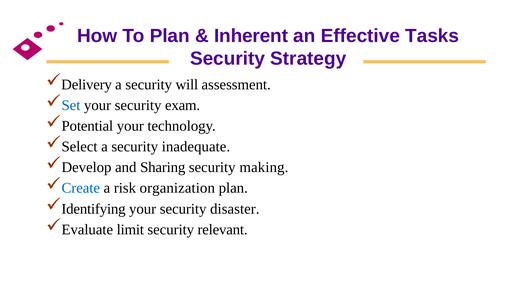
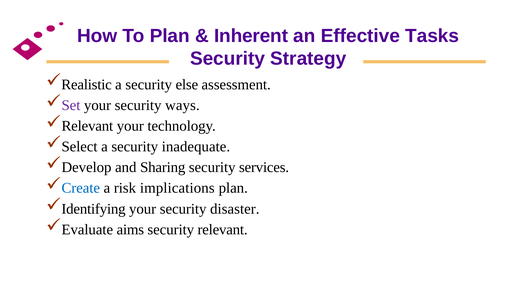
Delivery: Delivery -> Realistic
will: will -> else
Set colour: blue -> purple
exam: exam -> ways
Potential at (87, 126): Potential -> Relevant
making: making -> services
organization: organization -> implications
limit: limit -> aims
